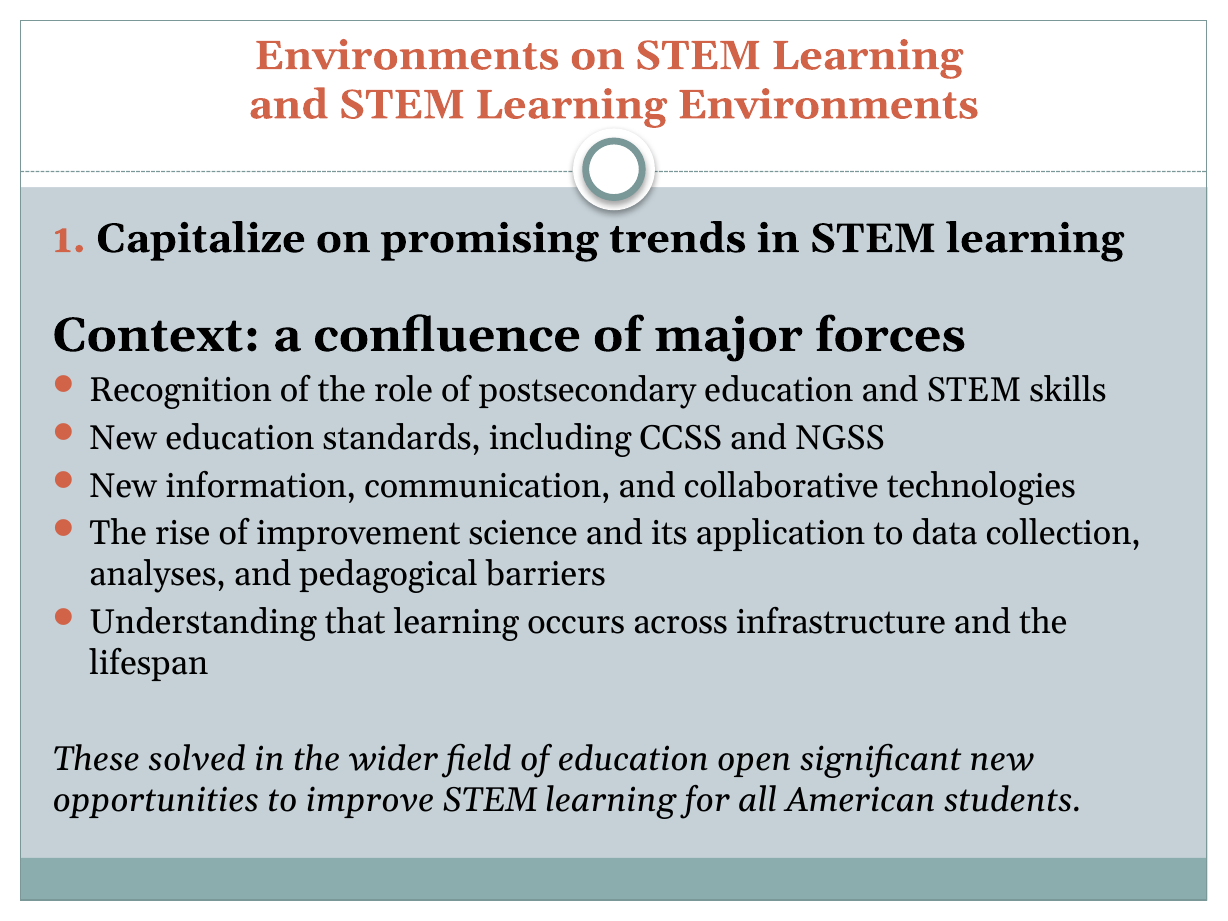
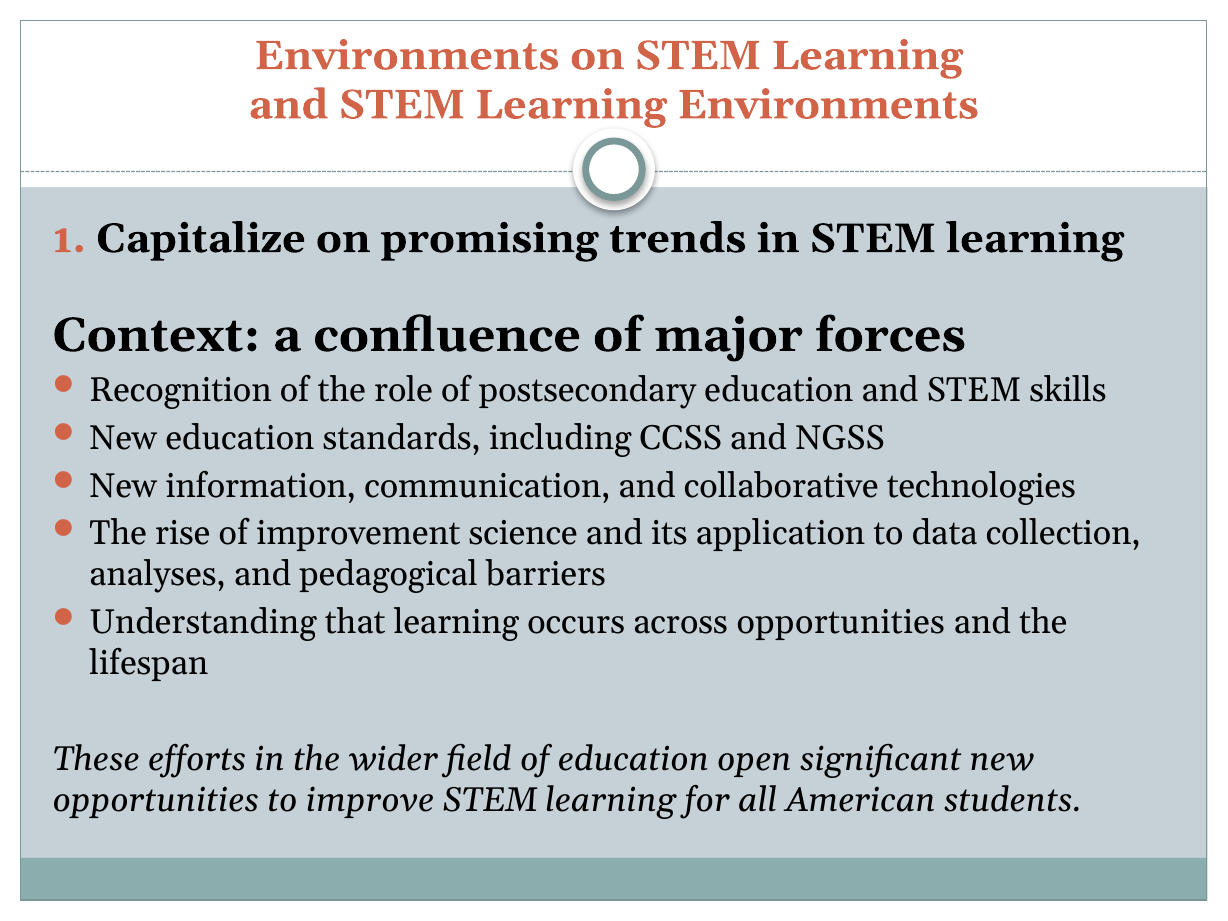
across infrastructure: infrastructure -> opportunities
solved: solved -> efforts
